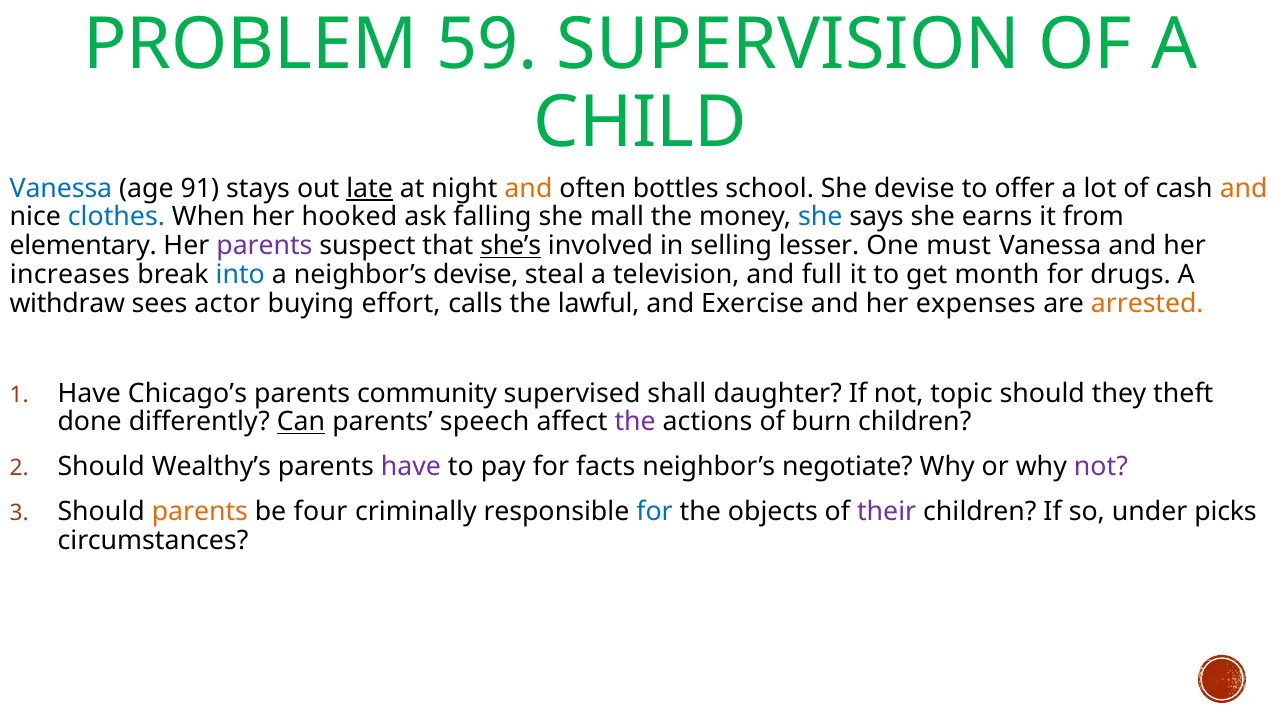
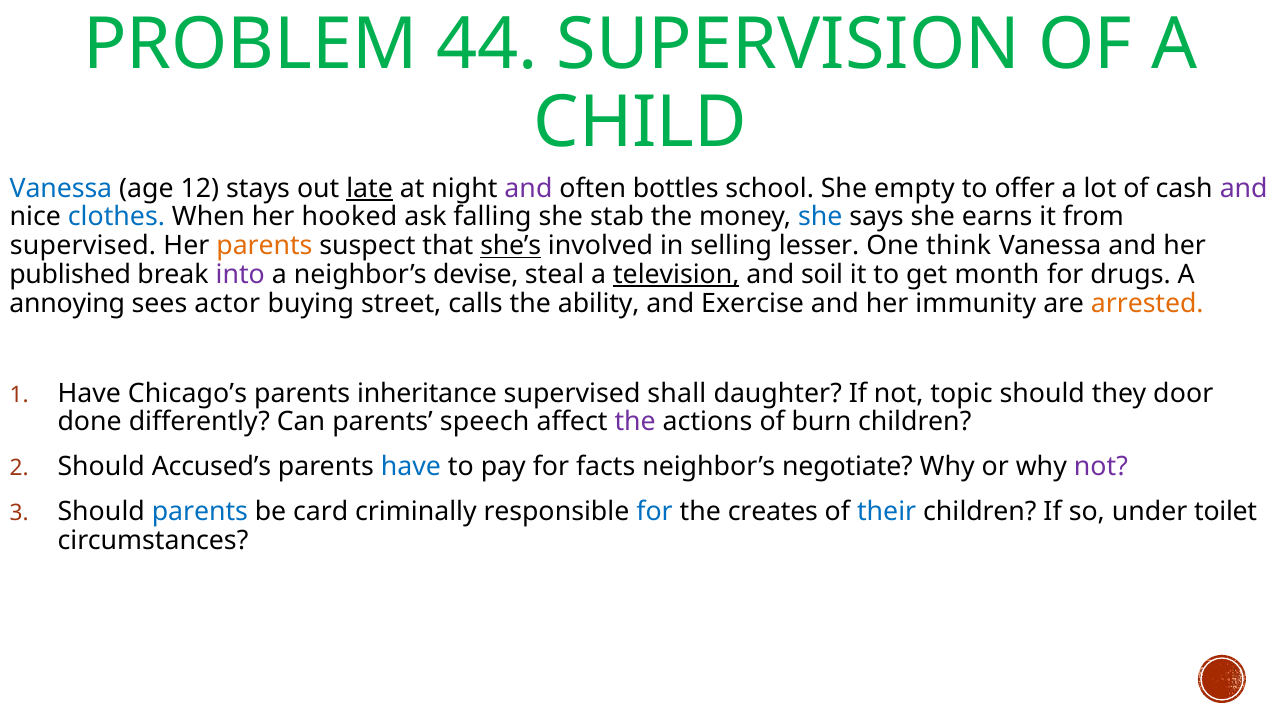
59: 59 -> 44
91: 91 -> 12
and at (528, 188) colour: orange -> purple
She devise: devise -> empty
and at (1244, 188) colour: orange -> purple
mall: mall -> stab
elementary at (83, 246): elementary -> supervised
parents at (264, 246) colour: purple -> orange
must: must -> think
increases: increases -> published
into colour: blue -> purple
television underline: none -> present
full: full -> soil
withdraw: withdraw -> annoying
effort: effort -> street
lawful: lawful -> ability
expenses: expenses -> immunity
community: community -> inheritance
theft: theft -> door
Can underline: present -> none
Wealthy’s: Wealthy’s -> Accused’s
have at (411, 467) colour: purple -> blue
parents at (200, 512) colour: orange -> blue
four: four -> card
objects: objects -> creates
their colour: purple -> blue
picks: picks -> toilet
